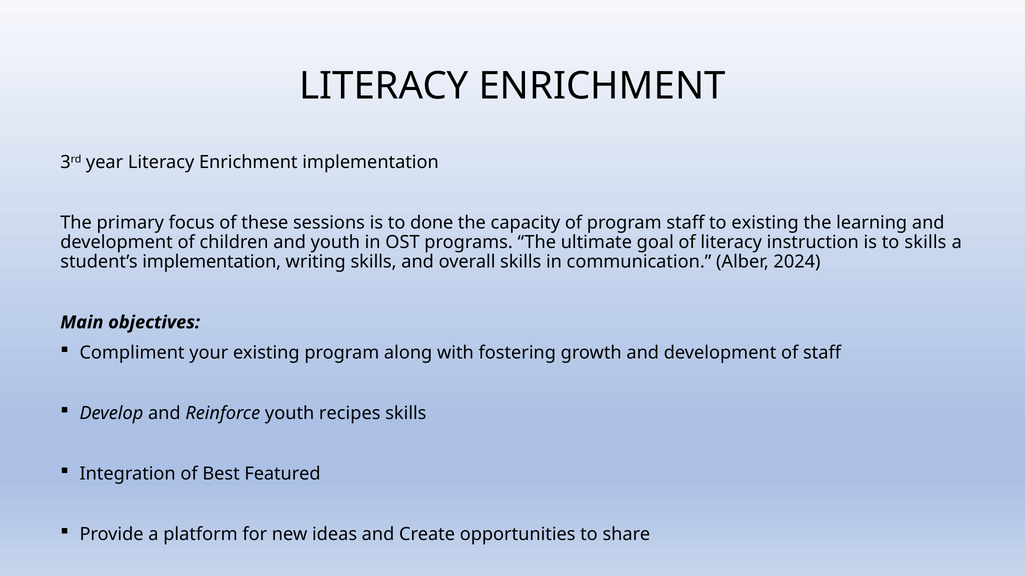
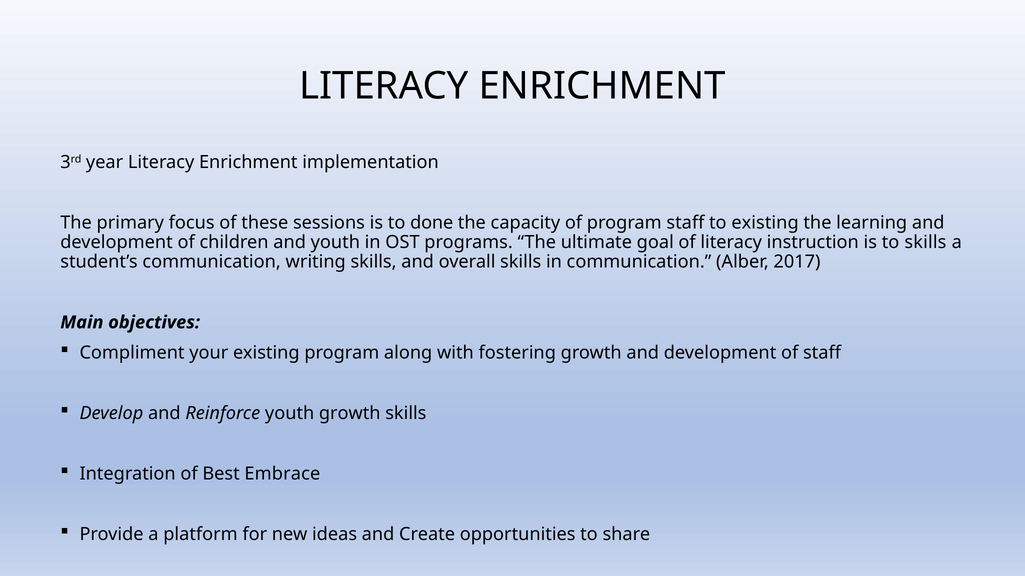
student’s implementation: implementation -> communication
2024: 2024 -> 2017
youth recipes: recipes -> growth
Featured: Featured -> Embrace
